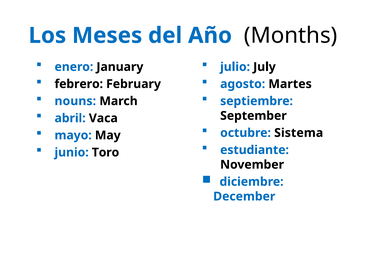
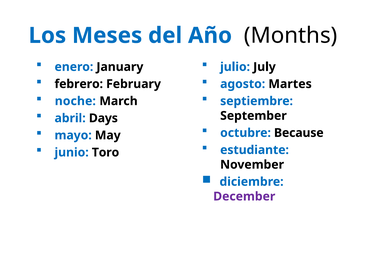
nouns: nouns -> noche
Vaca: Vaca -> Days
Sistema: Sistema -> Because
December colour: blue -> purple
